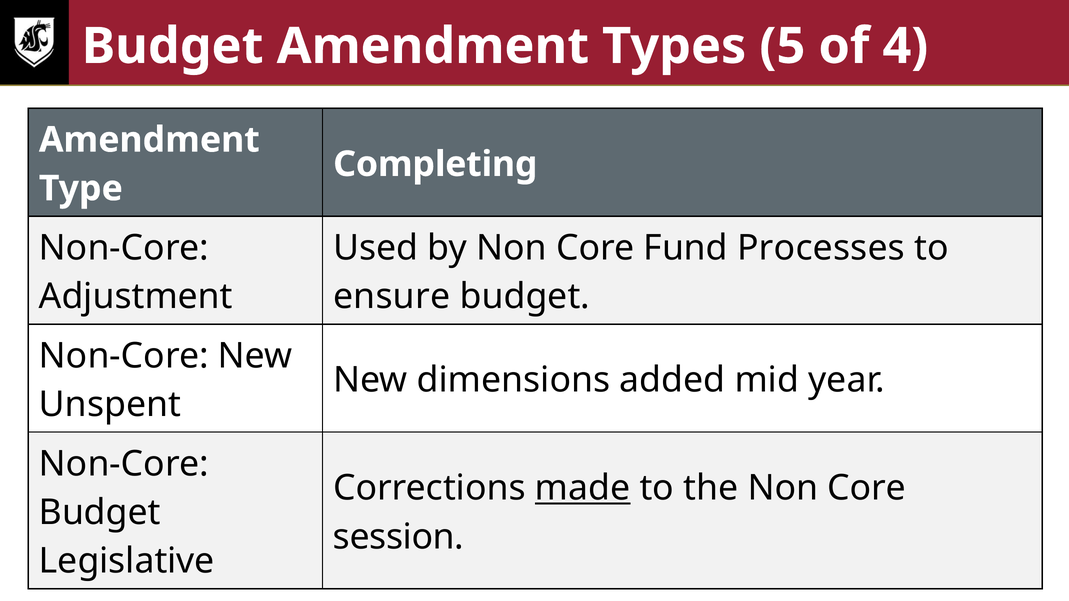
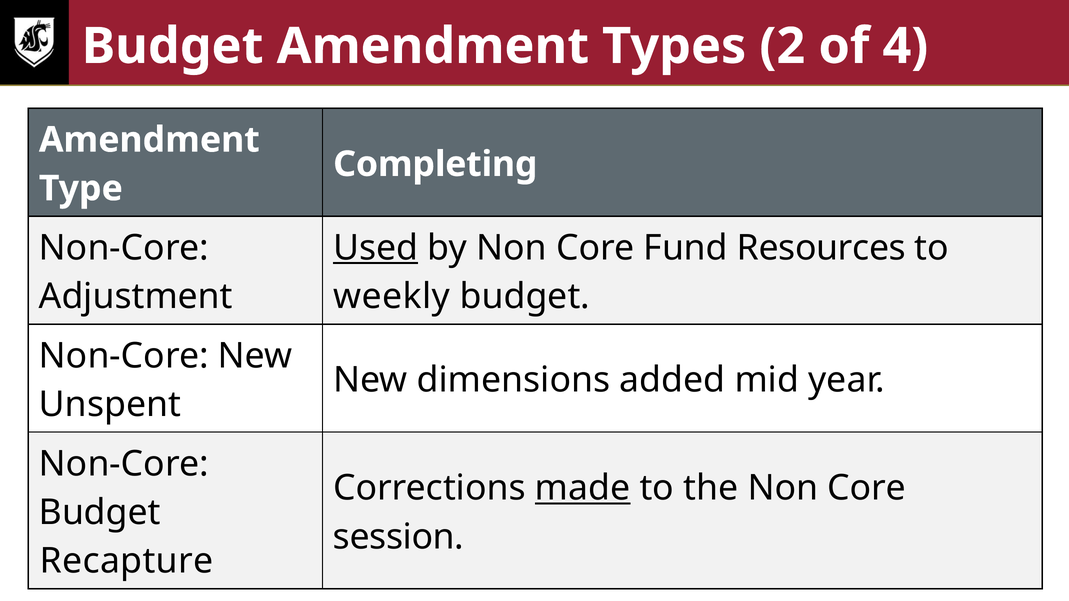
5: 5 -> 2
Used underline: none -> present
Processes: Processes -> Resources
ensure: ensure -> weekly
Legislative: Legislative -> Recapture
